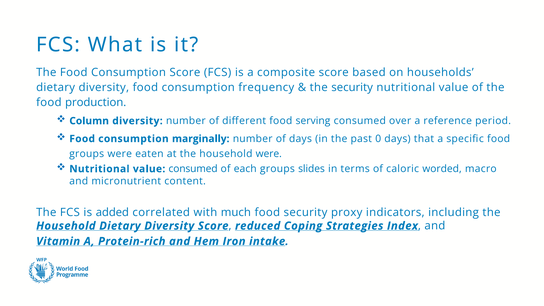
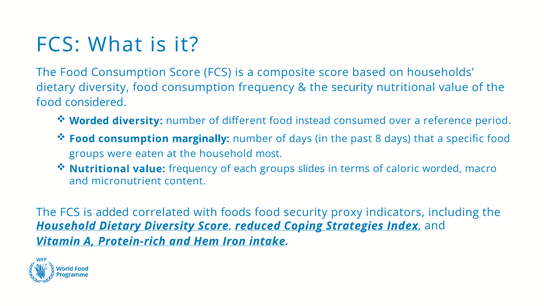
production: production -> considered
Column at (89, 121): Column -> Worded
serving: serving -> instead
0: 0 -> 8
household were: were -> most
value consumed: consumed -> frequency
much: much -> foods
